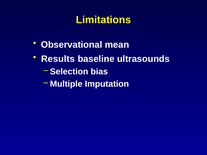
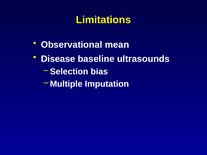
Results: Results -> Disease
